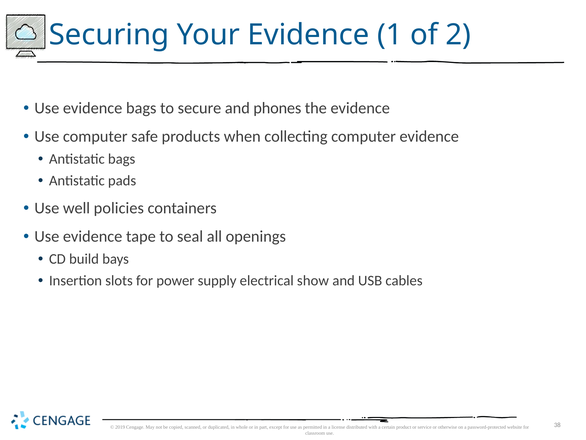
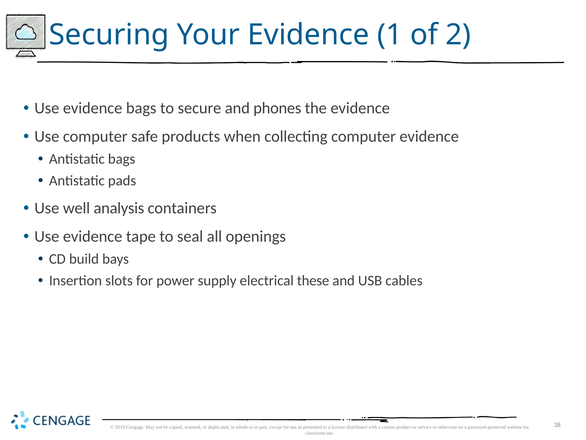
policies: policies -> analysis
show: show -> these
